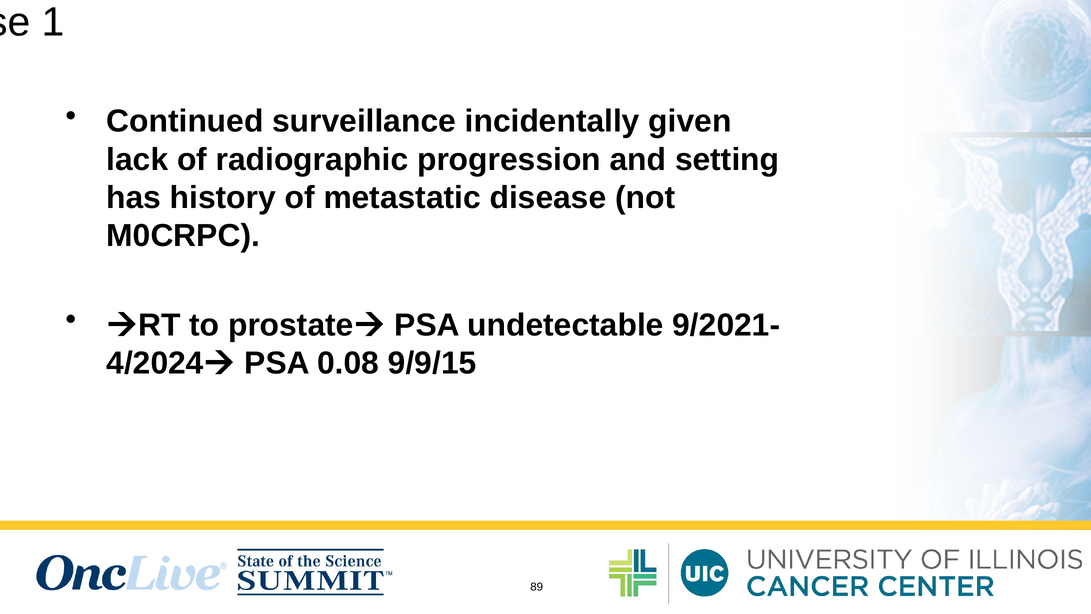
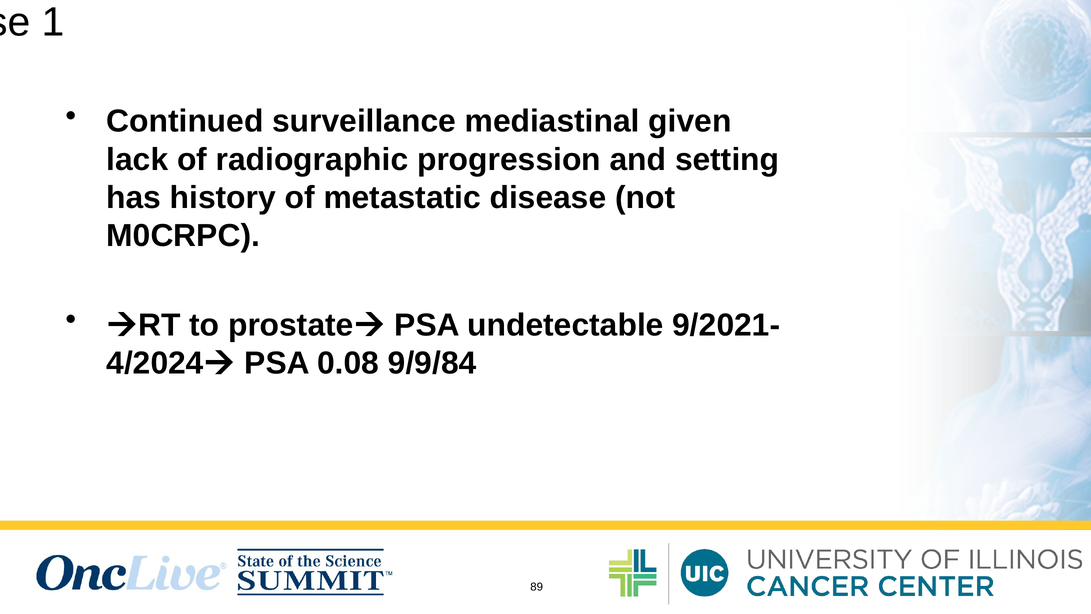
incidentally: incidentally -> mediastinal
9/9/15: 9/9/15 -> 9/9/84
